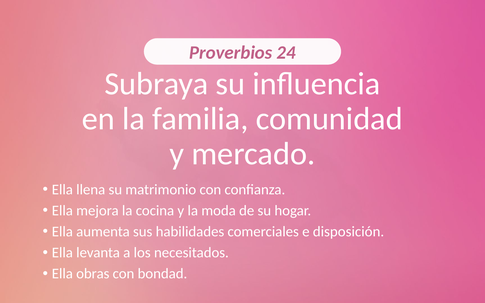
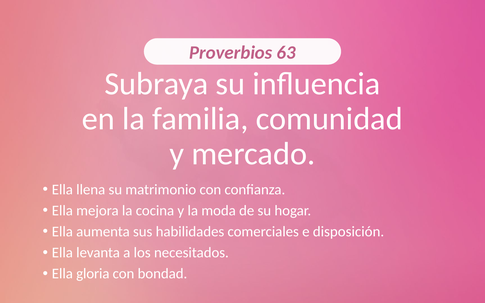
24: 24 -> 63
obras: obras -> gloria
